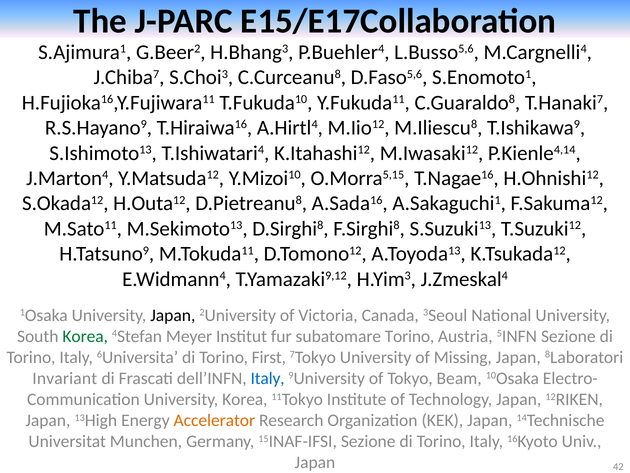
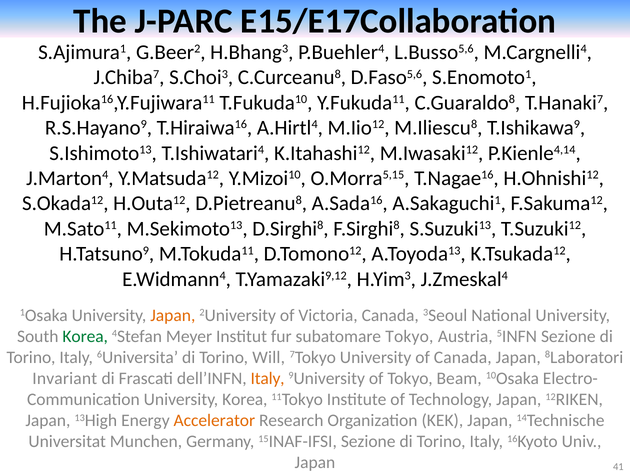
Japan at (173, 315) colour: black -> orange
subatomare Torino: Torino -> Tokyo
First: First -> Will
of Missing: Missing -> Canada
Italy at (268, 378) colour: blue -> orange
42: 42 -> 41
